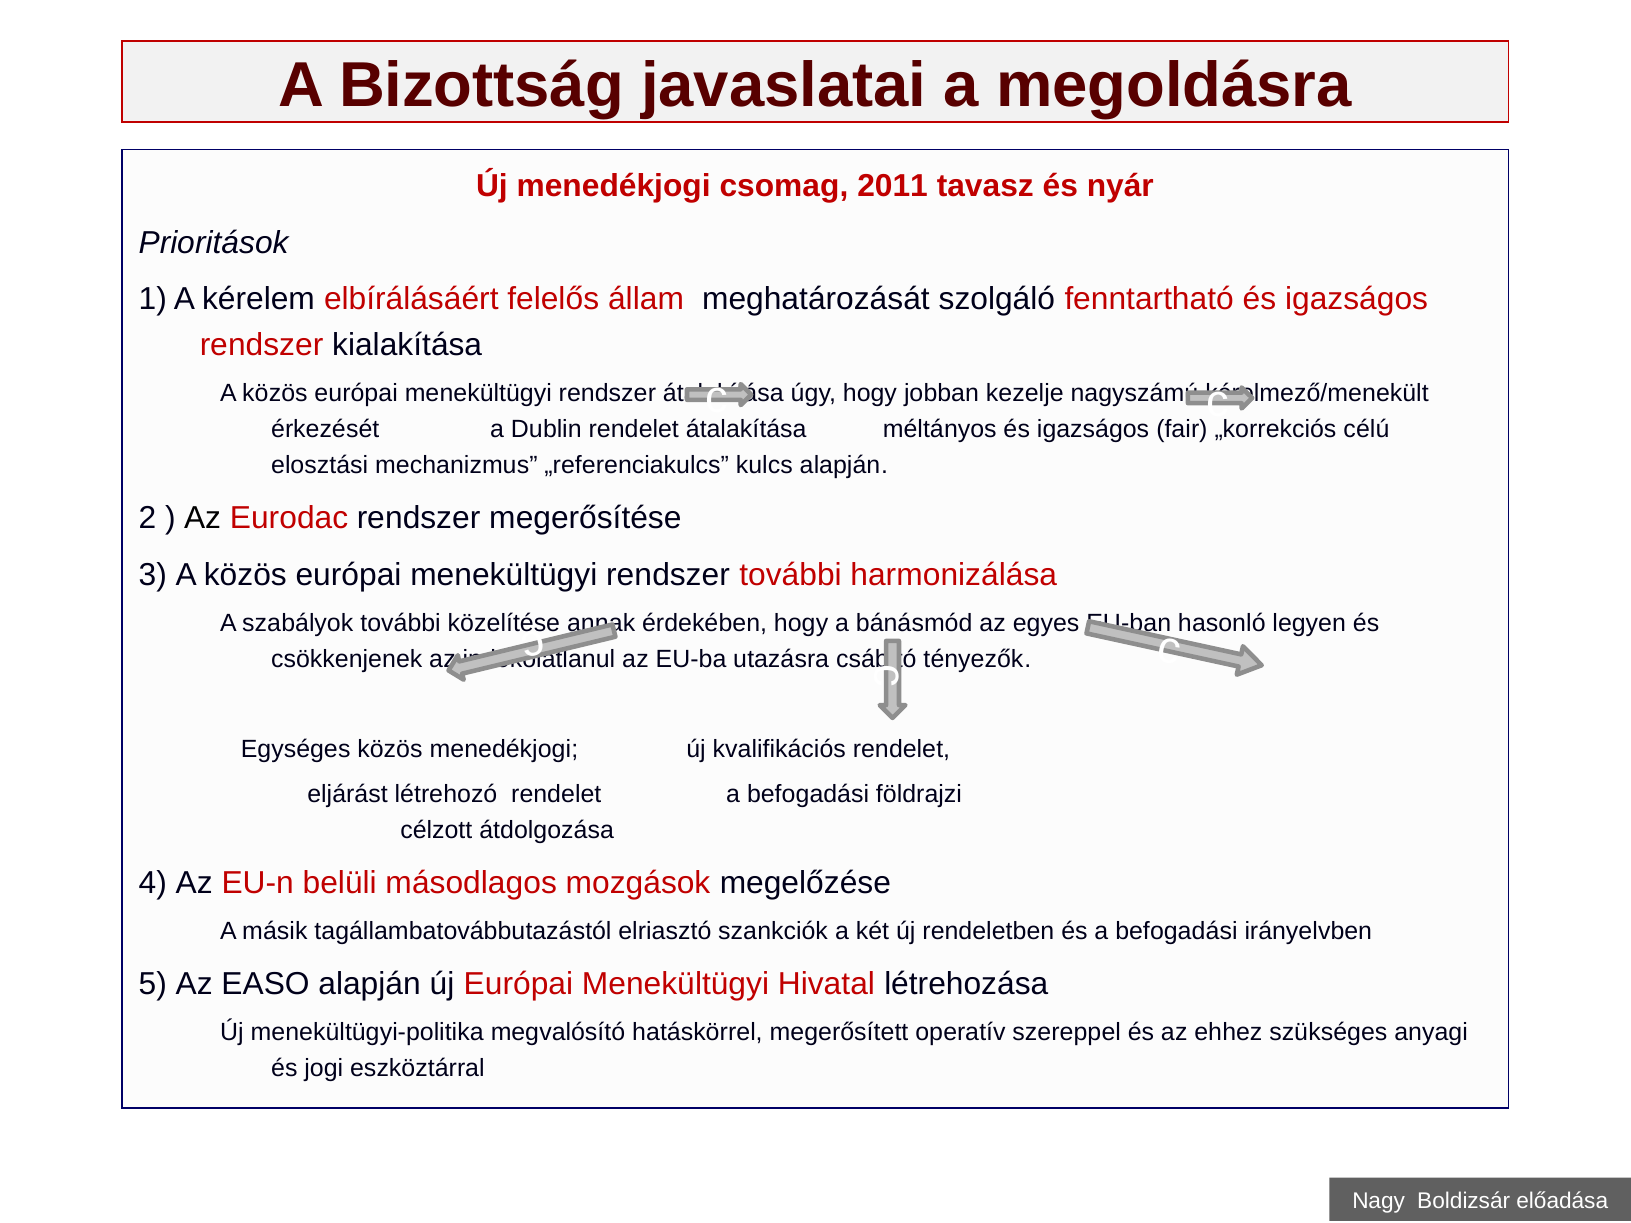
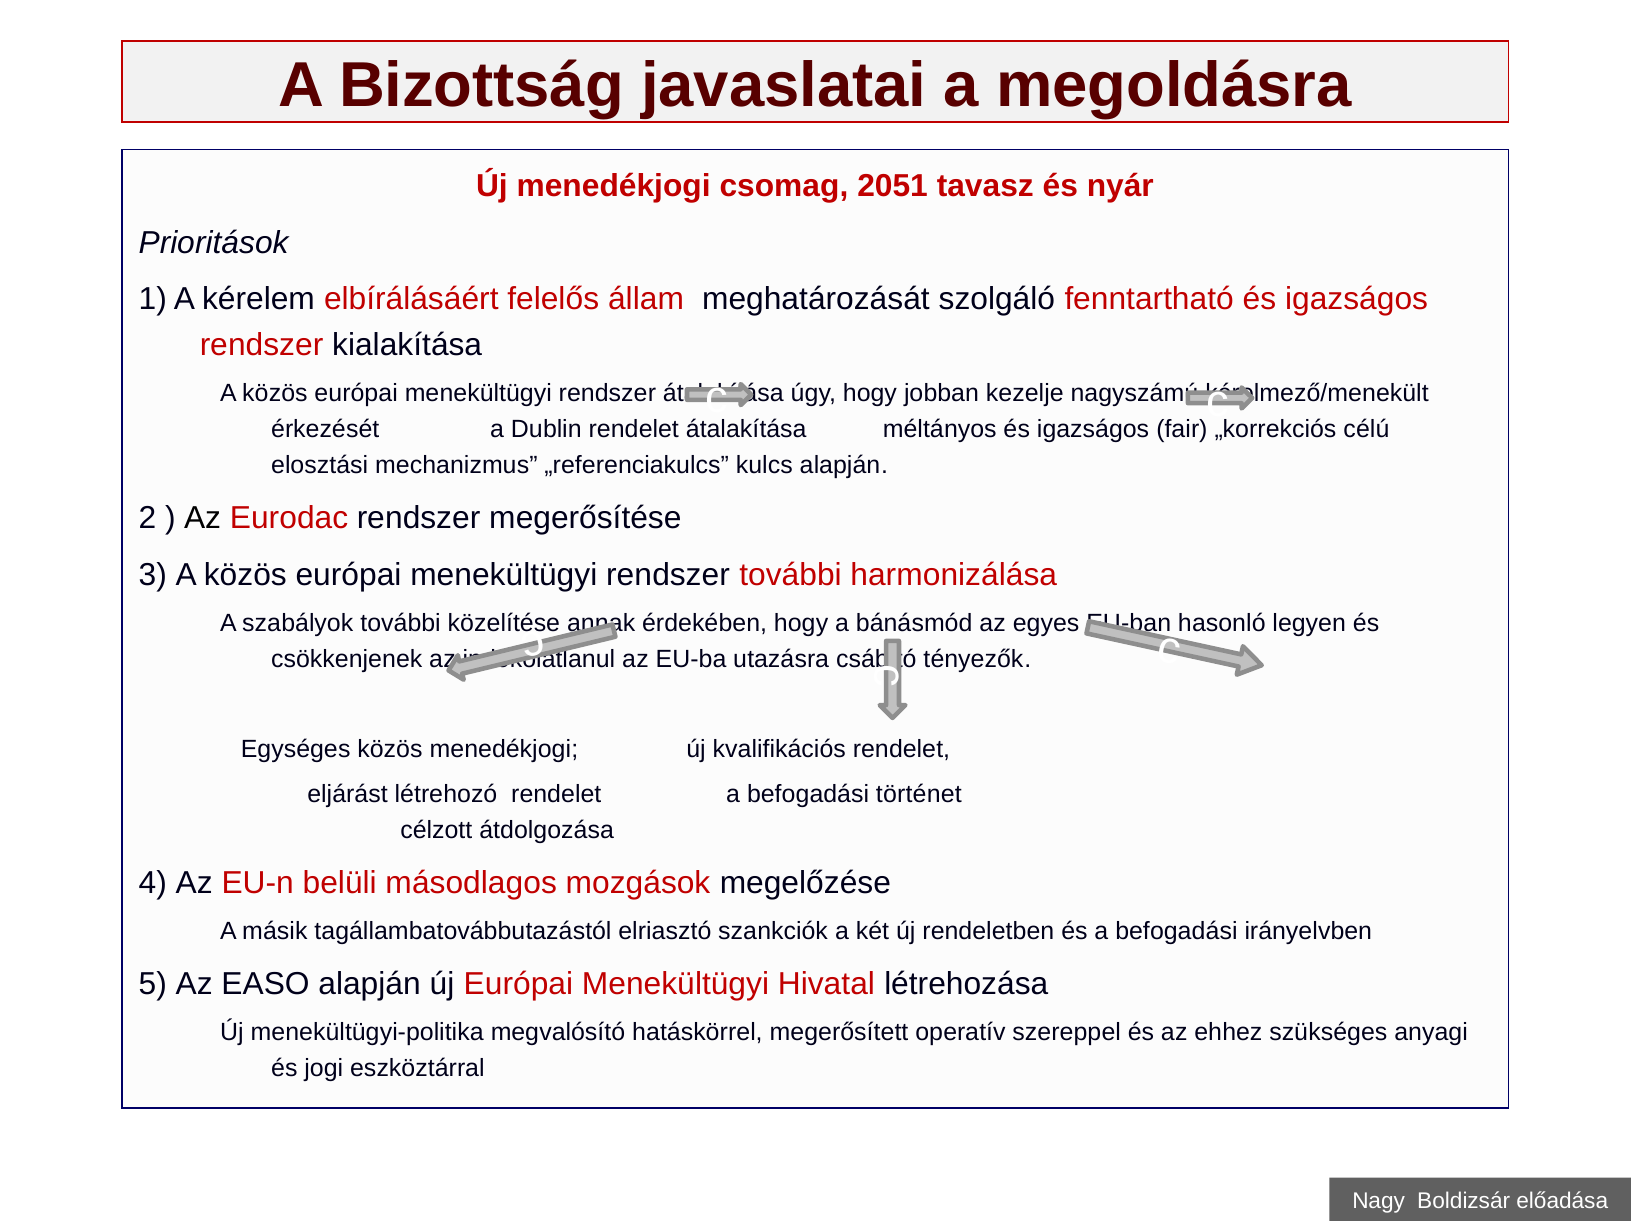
2011: 2011 -> 2051
földrajzi: földrajzi -> történet
